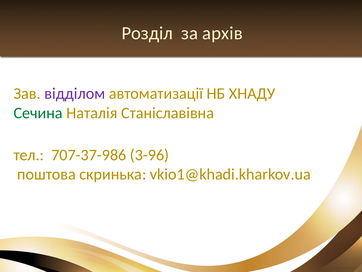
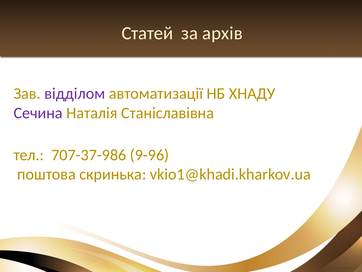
Розділ: Розділ -> Статей
Сечина colour: green -> purple
3-96: 3-96 -> 9-96
